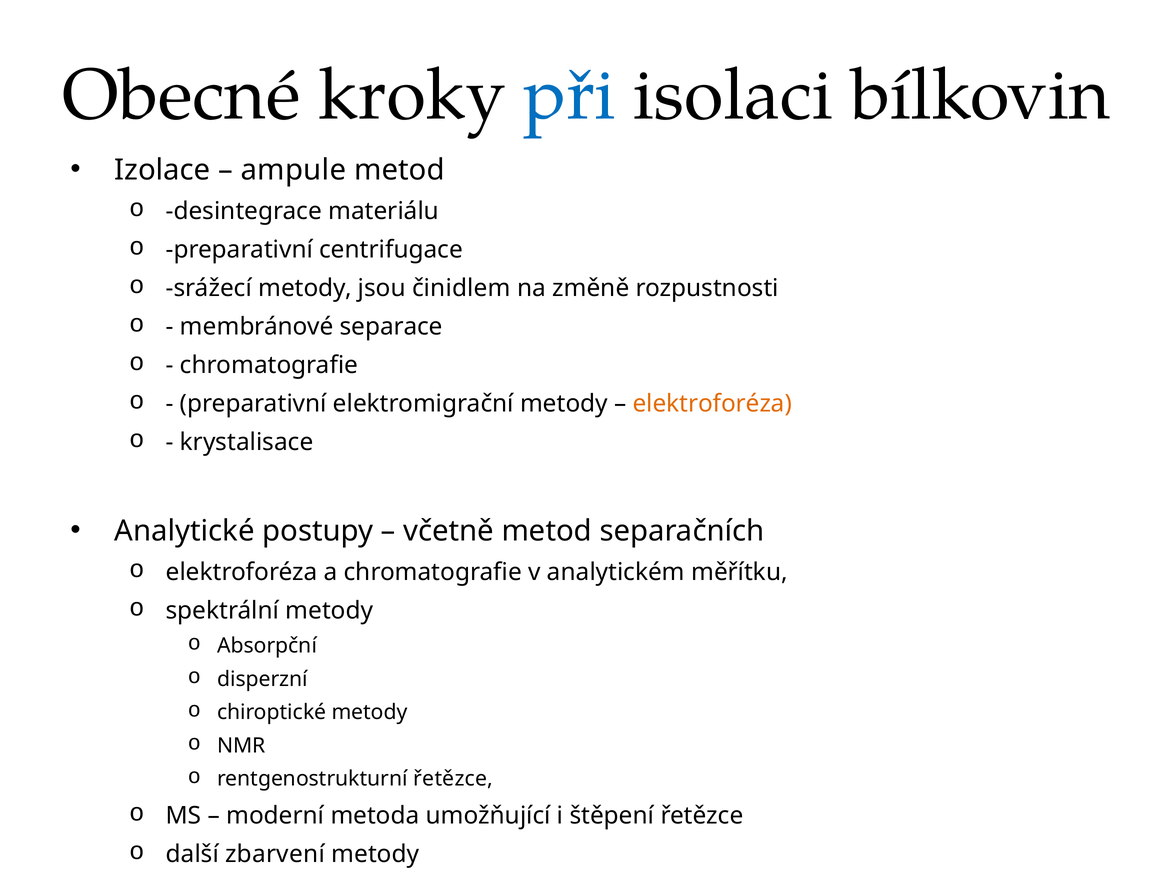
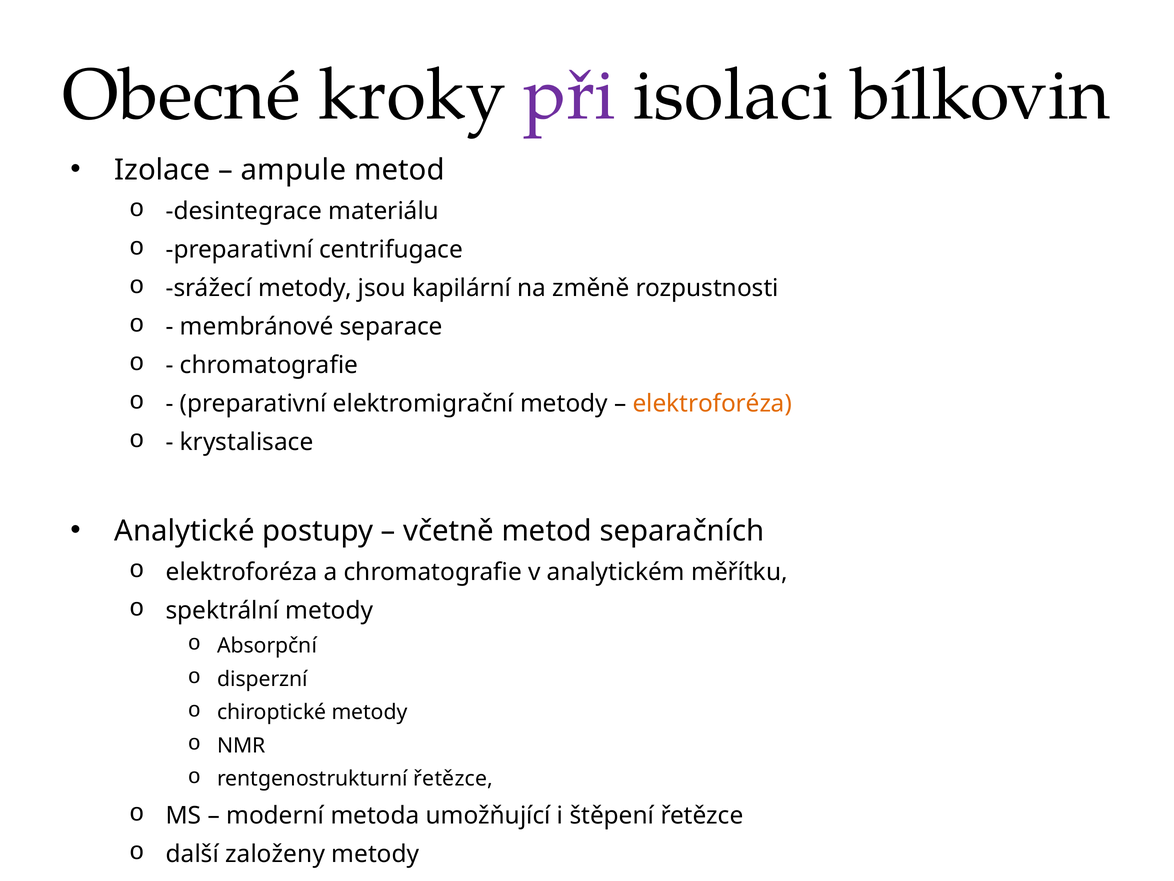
při colour: blue -> purple
činidlem: činidlem -> kapilární
zbarvení: zbarvení -> založeny
